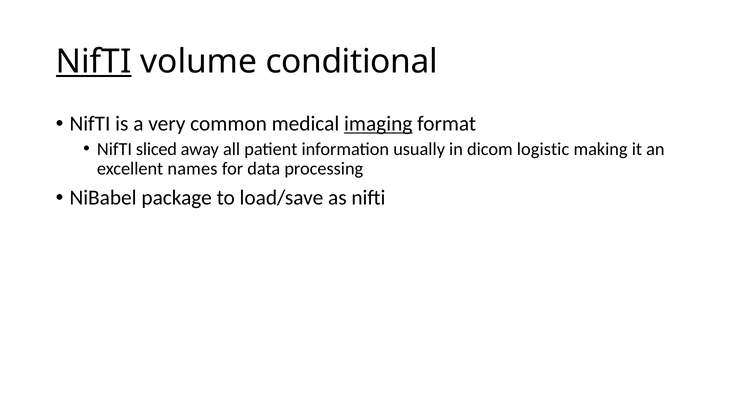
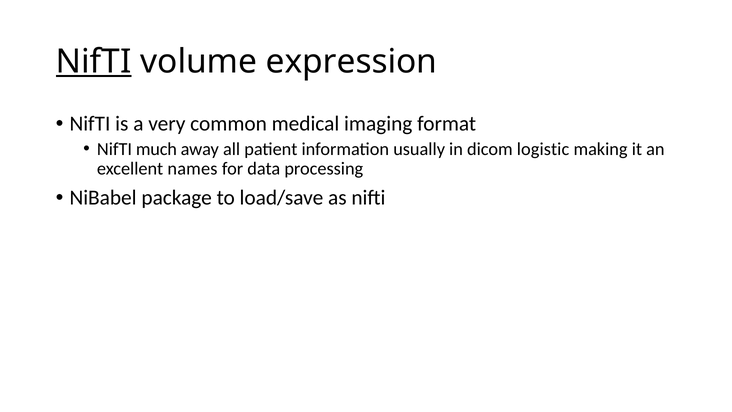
conditional: conditional -> expression
imaging underline: present -> none
sliced: sliced -> much
